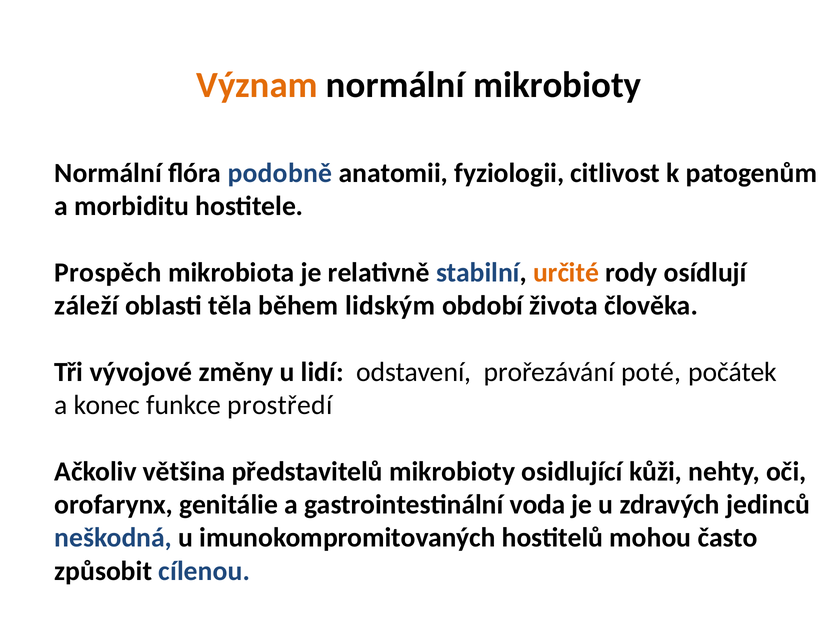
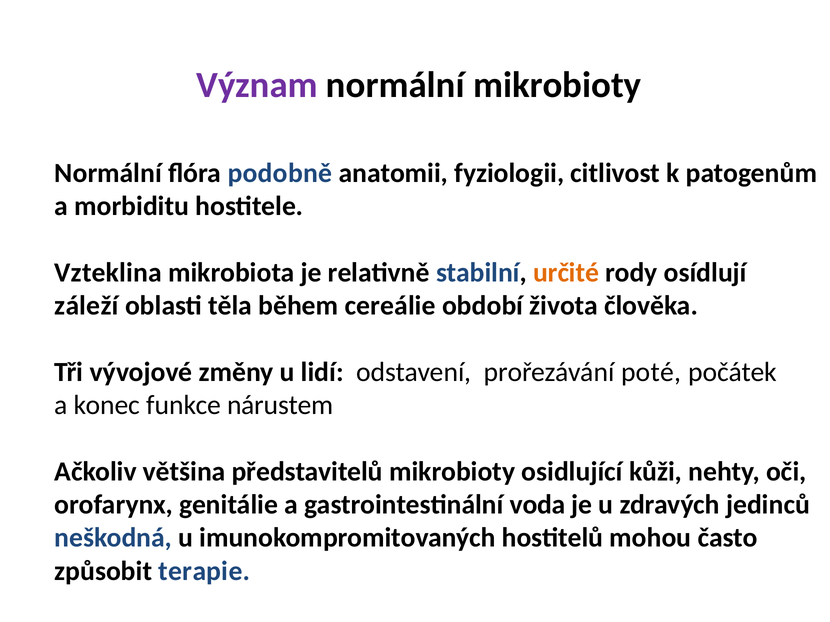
Význam colour: orange -> purple
Prospěch: Prospěch -> Vzteklina
lidským: lidským -> cereálie
prostředí: prostředí -> nárustem
cílenou: cílenou -> terapie
